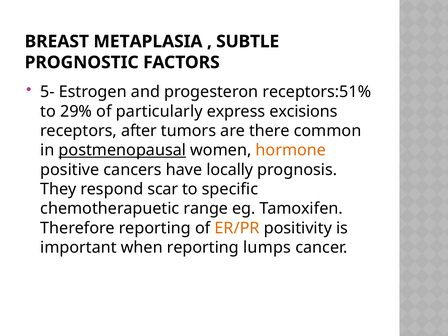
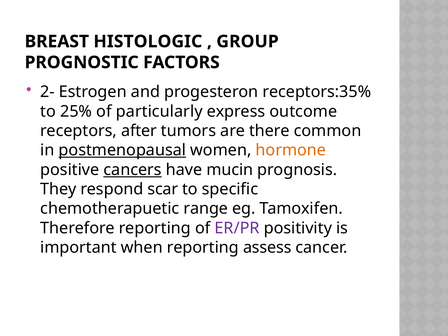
METAPLASIA: METAPLASIA -> HISTOLOGIC
SUBTLE: SUBTLE -> GROUP
5-: 5- -> 2-
receptors:51%: receptors:51% -> receptors:35%
29%: 29% -> 25%
excisions: excisions -> outcome
cancers underline: none -> present
locally: locally -> mucin
ER/PR colour: orange -> purple
lumps: lumps -> assess
